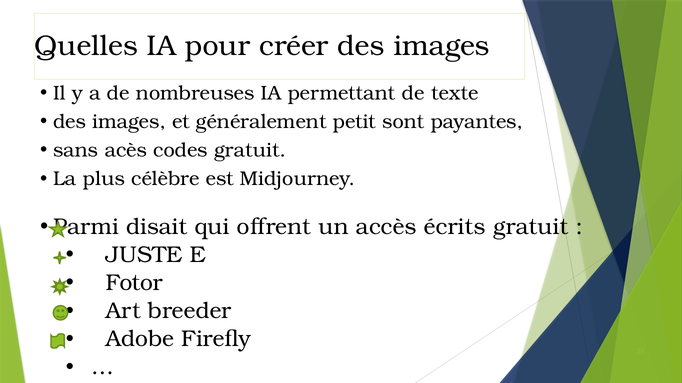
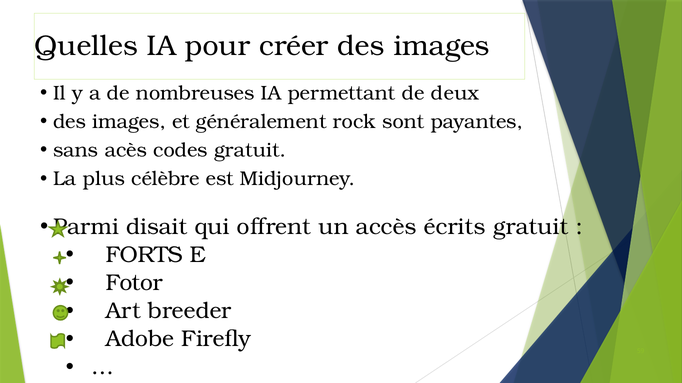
texte: texte -> deux
petit: petit -> rock
JUSTE: JUSTE -> FORTS
